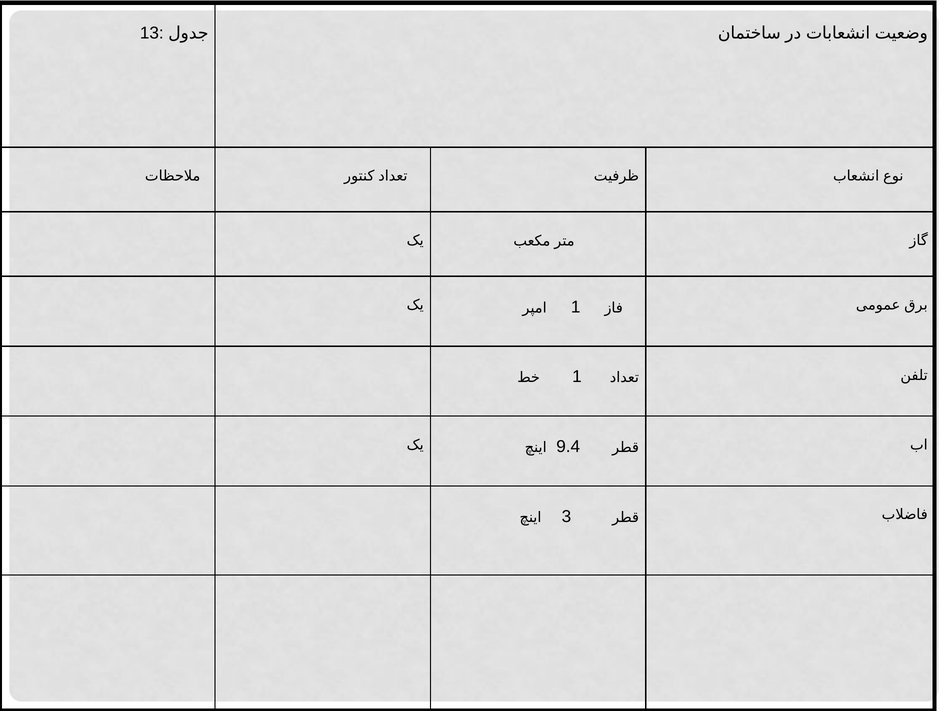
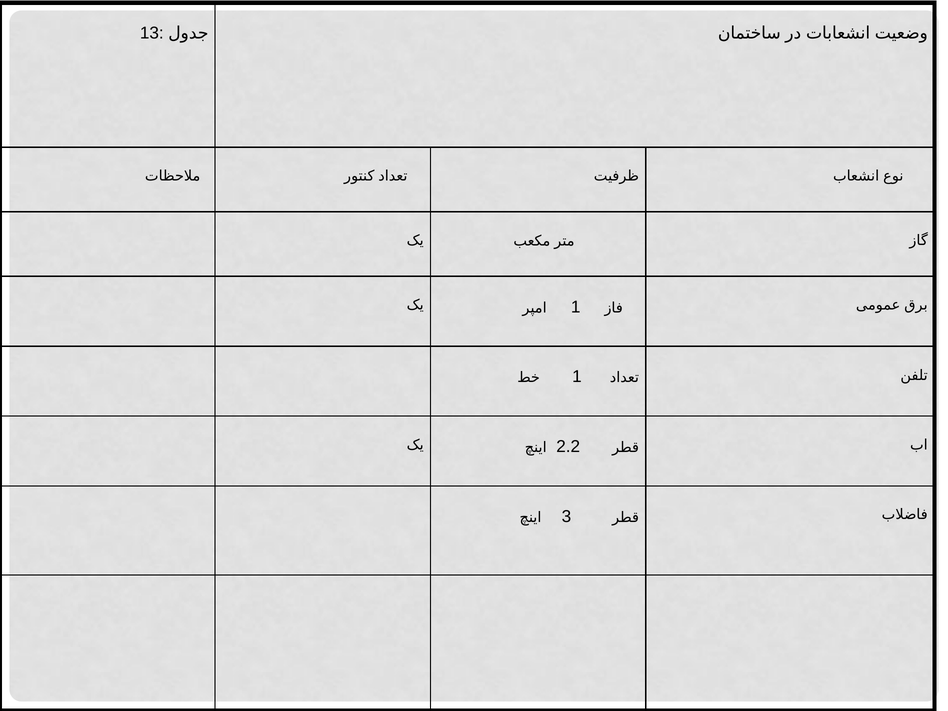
9.4: 9.4 -> 2.2
